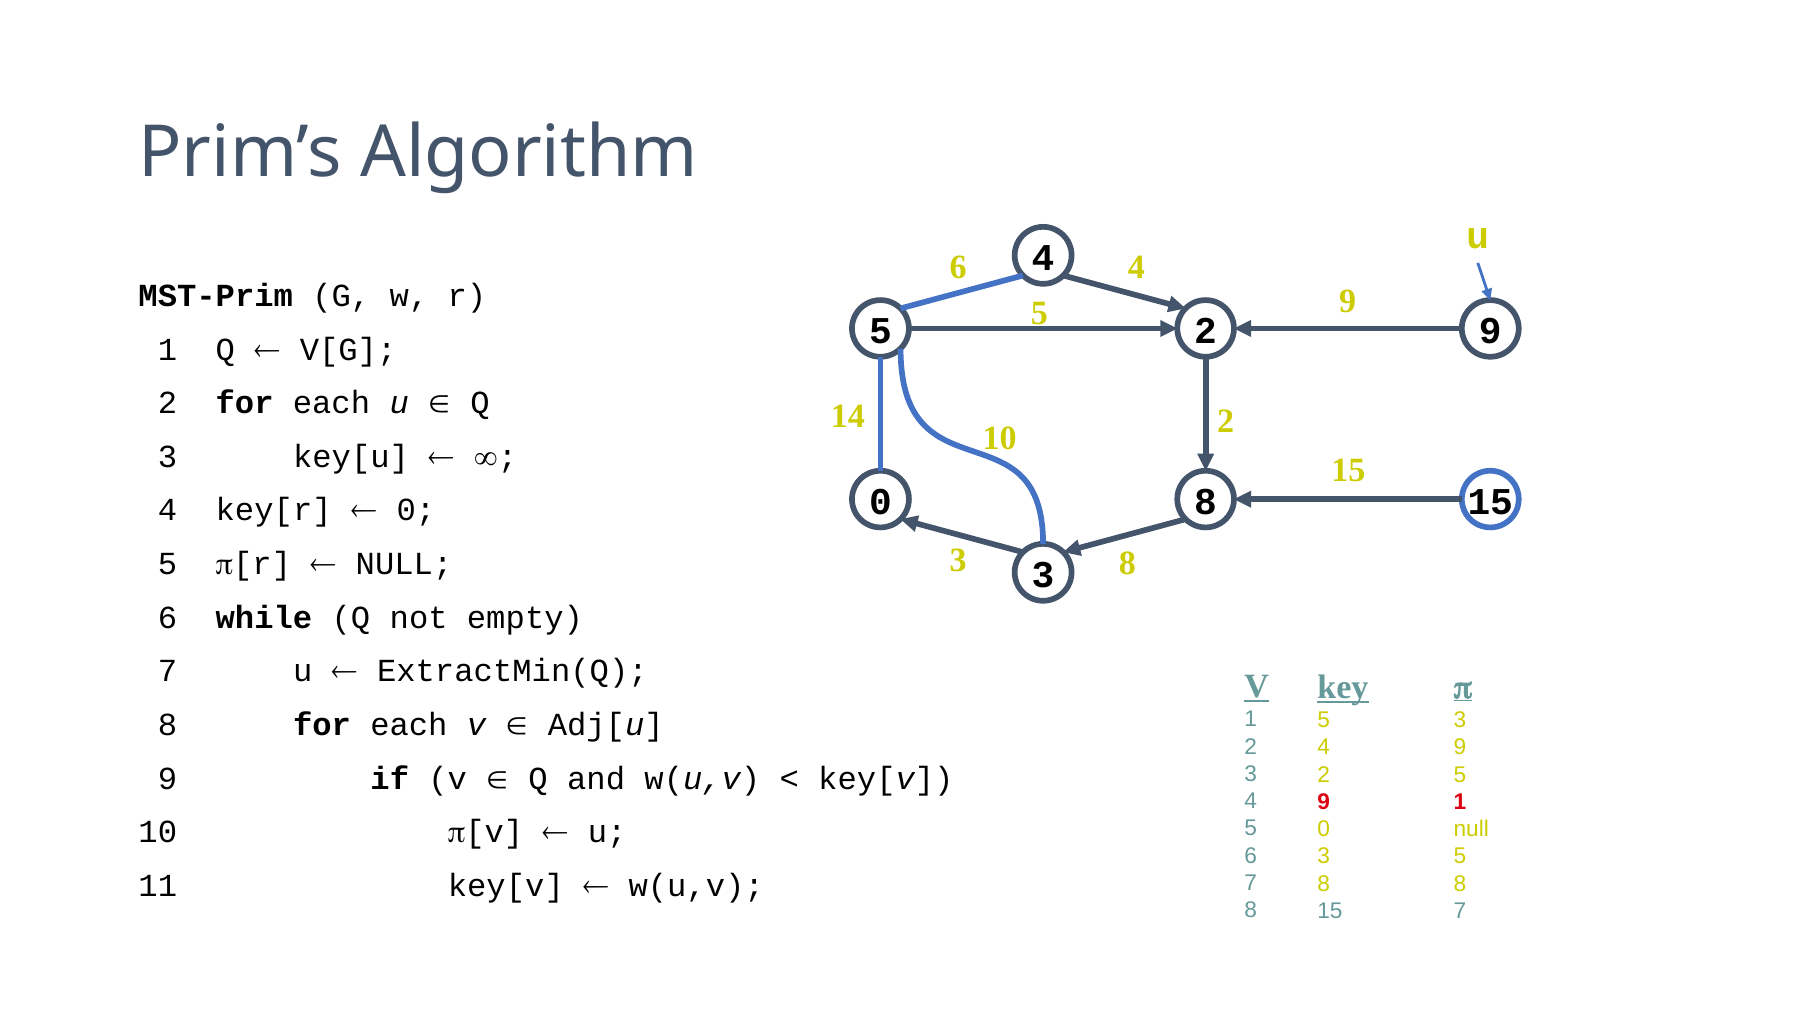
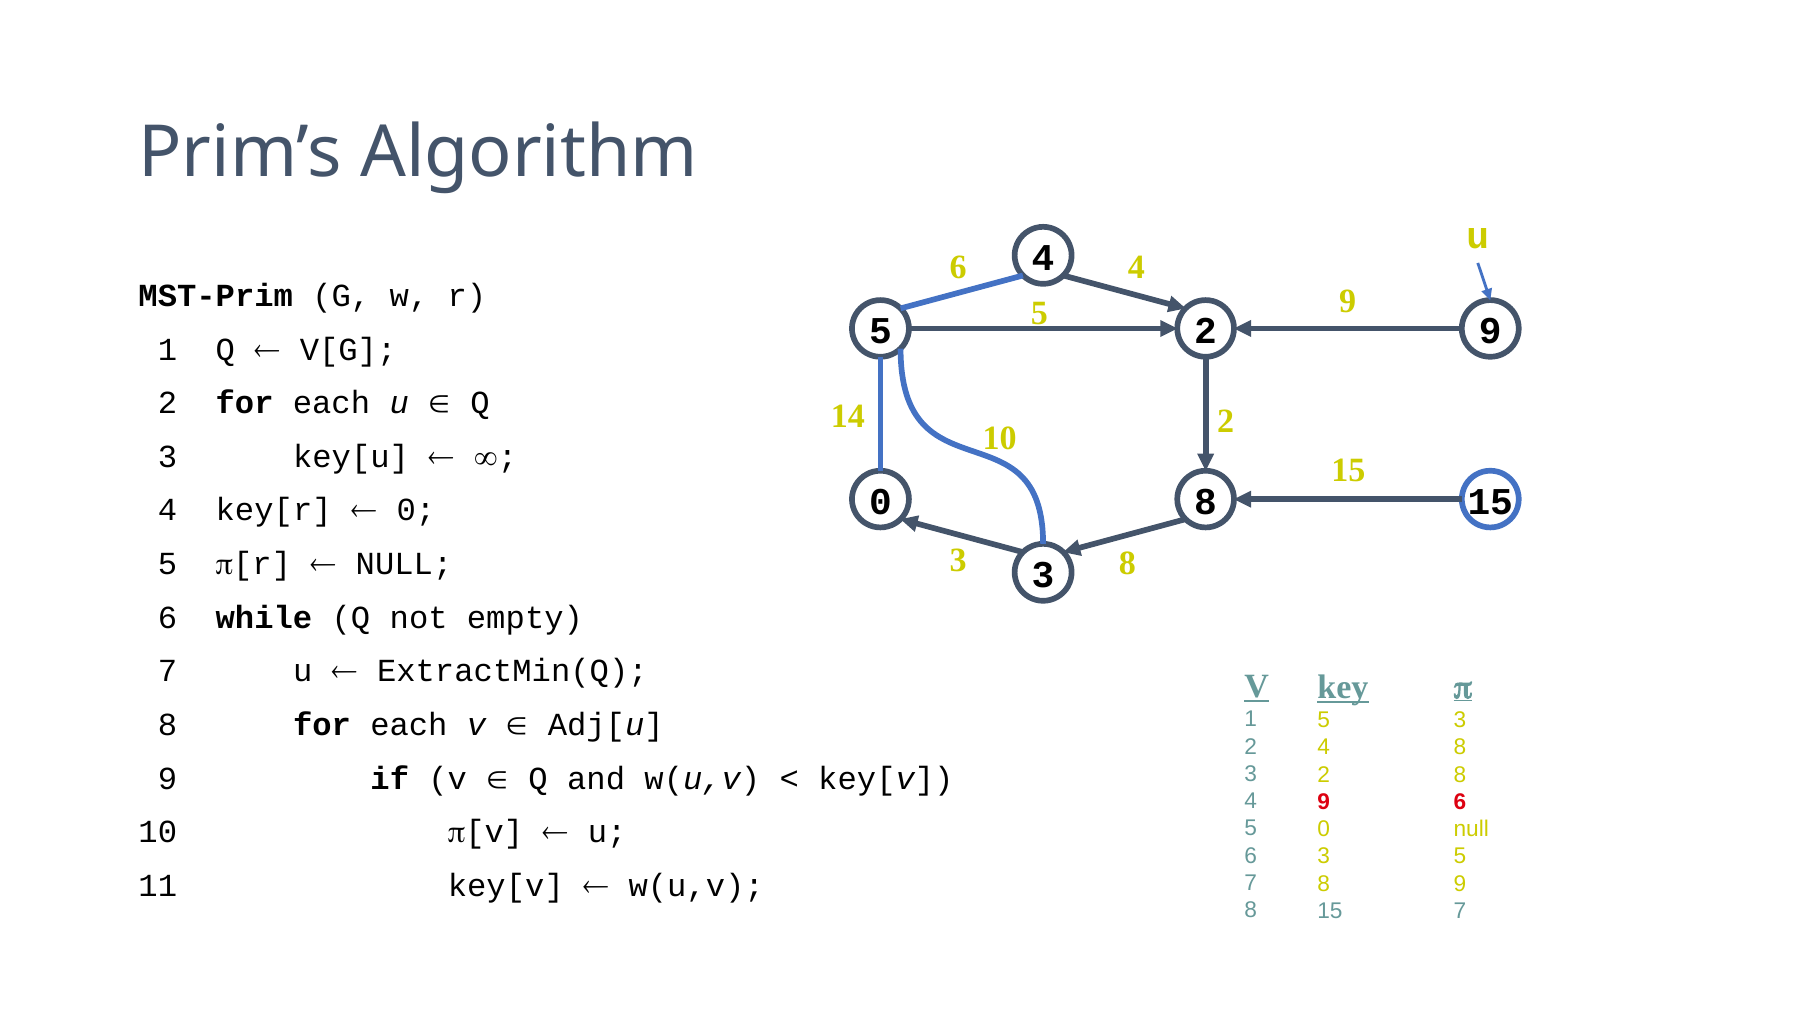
4 9: 9 -> 8
2 5: 5 -> 8
9 1: 1 -> 6
8 at (1460, 884): 8 -> 9
